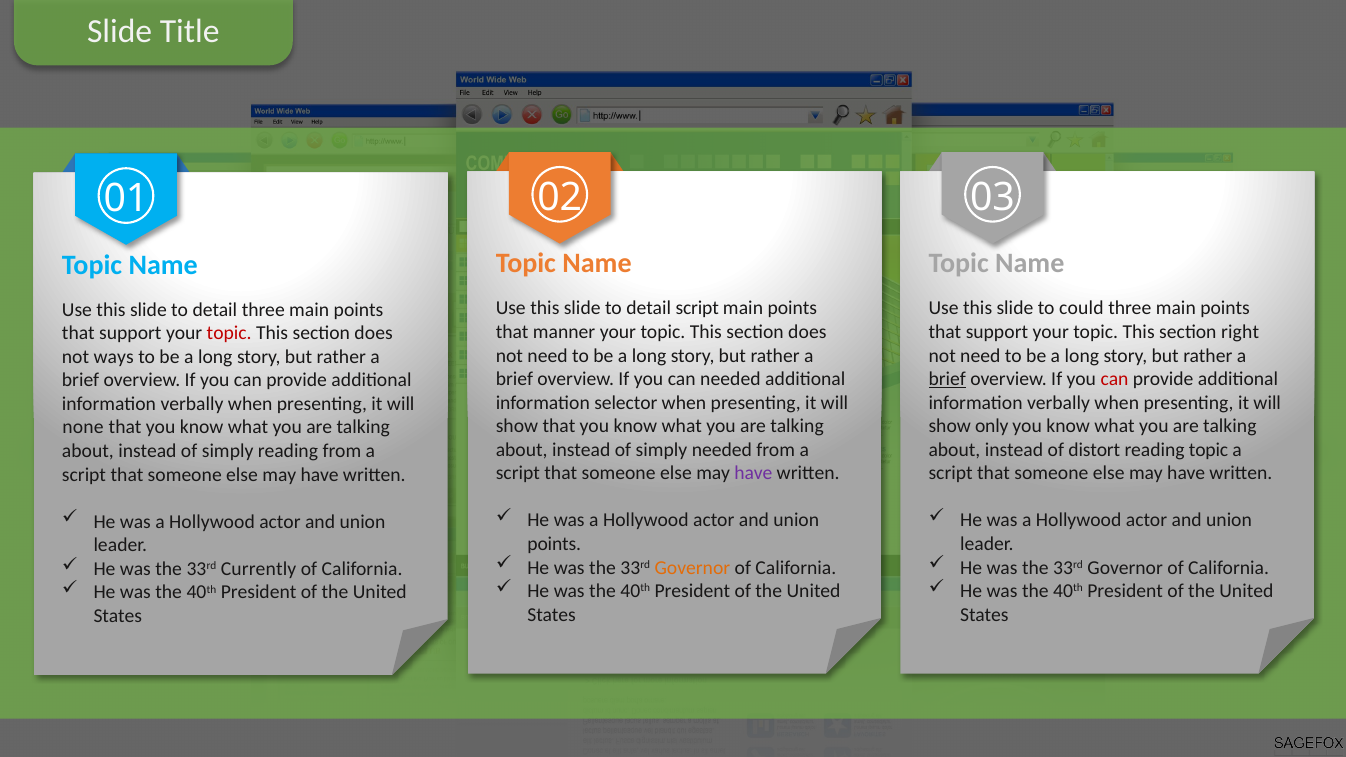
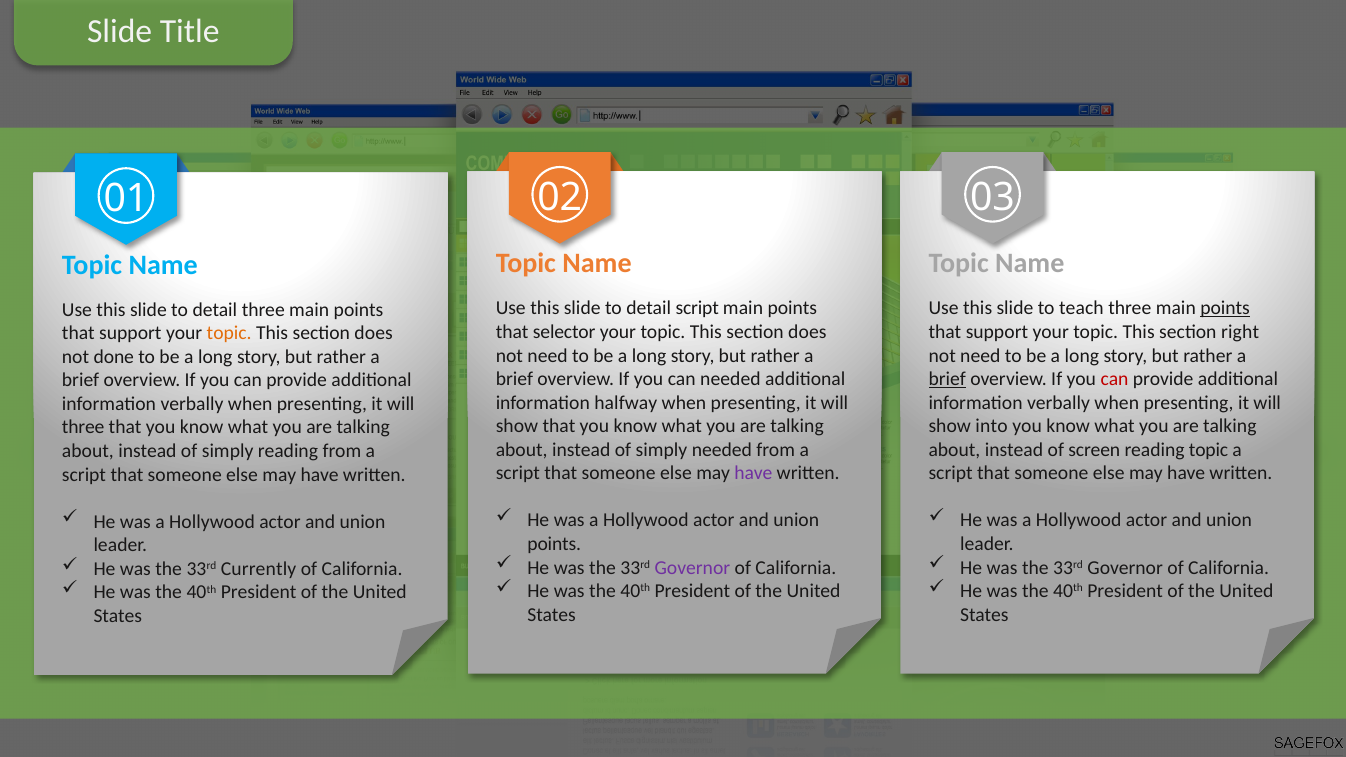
could: could -> teach
points at (1225, 308) underline: none -> present
manner: manner -> selector
topic at (229, 333) colour: red -> orange
ways: ways -> done
selector: selector -> halfway
only: only -> into
none at (83, 428): none -> three
distort: distort -> screen
Governor at (692, 568) colour: orange -> purple
